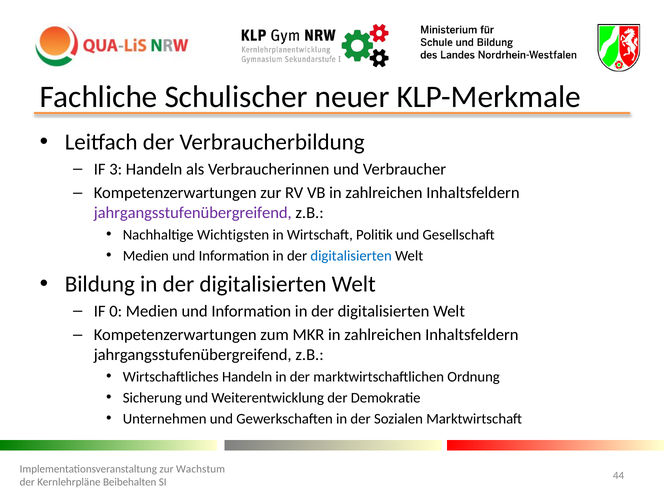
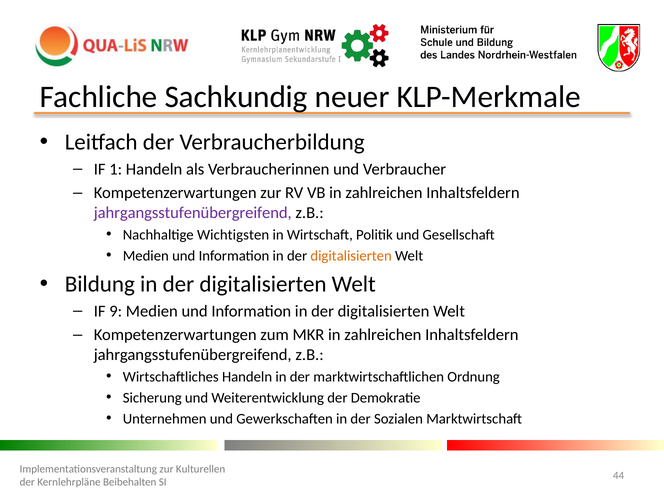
Schulischer: Schulischer -> Sachkundig
3: 3 -> 1
digitalisierten at (351, 256) colour: blue -> orange
0: 0 -> 9
Wachstum: Wachstum -> Kulturellen
